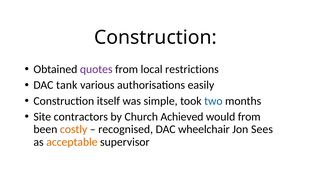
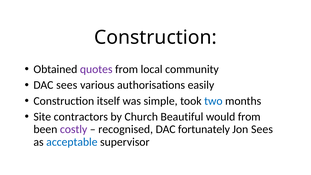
restrictions: restrictions -> community
DAC tank: tank -> sees
Achieved: Achieved -> Beautiful
costly colour: orange -> purple
wheelchair: wheelchair -> fortunately
acceptable colour: orange -> blue
